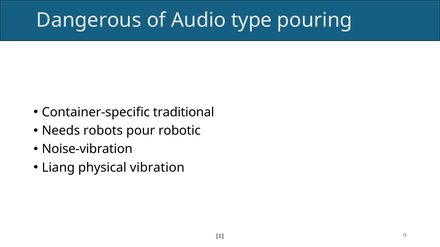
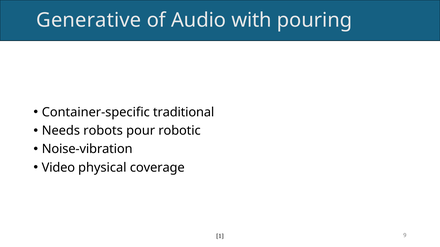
Dangerous: Dangerous -> Generative
type: type -> with
Liang: Liang -> Video
vibration: vibration -> coverage
